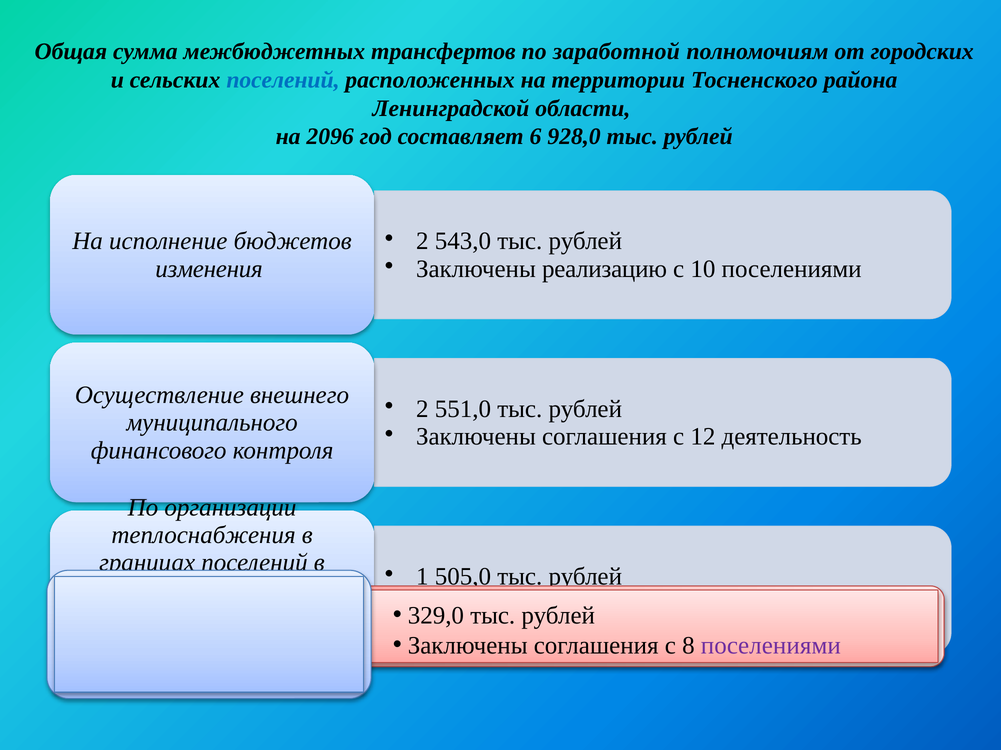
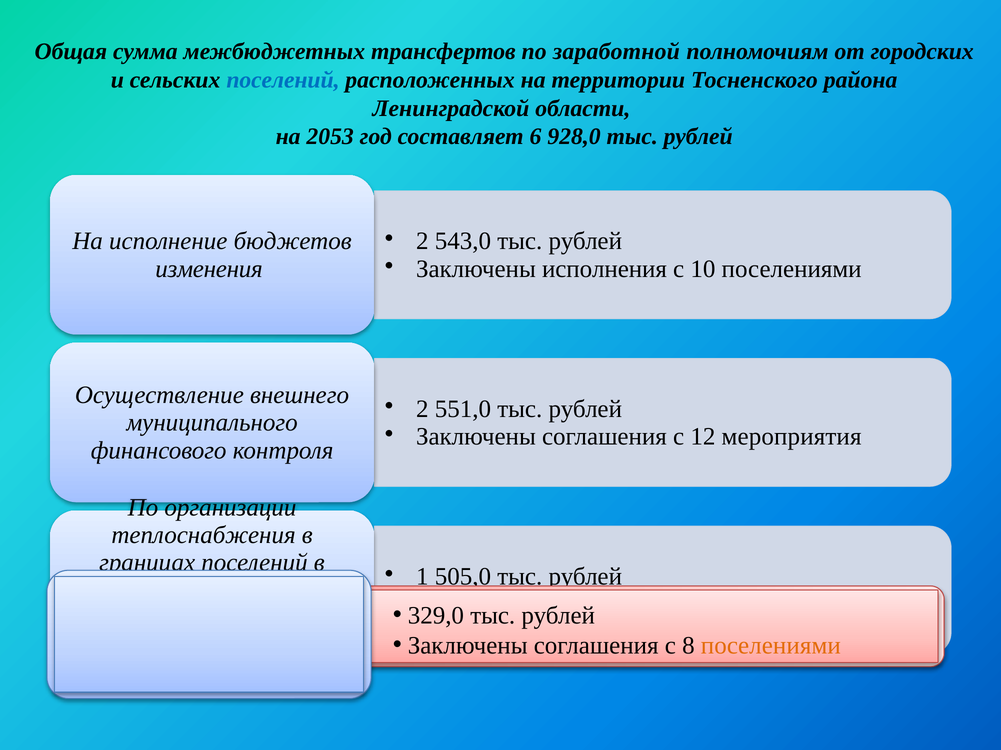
2096: 2096 -> 2053
реализацию: реализацию -> исполнения
деятельность: деятельность -> мероприятия
поселениями at (771, 646) colour: purple -> orange
